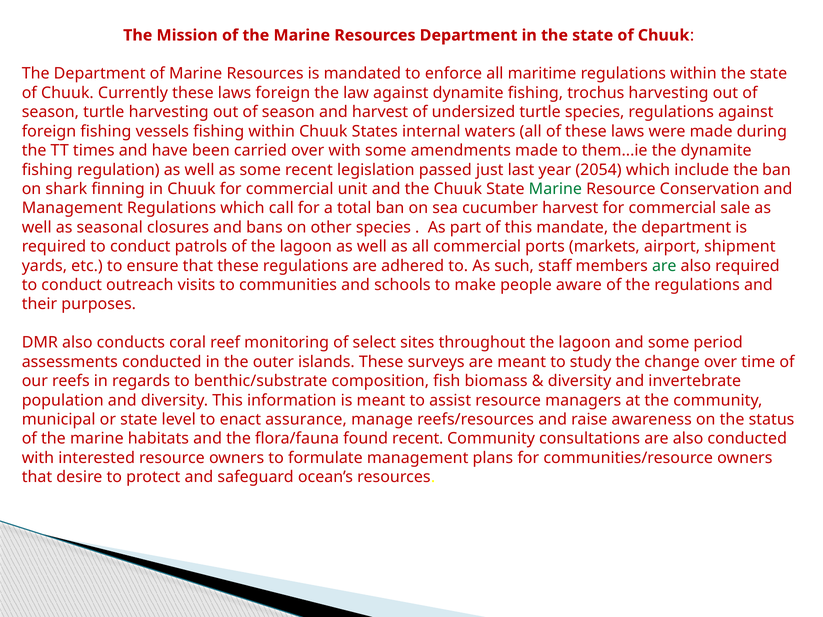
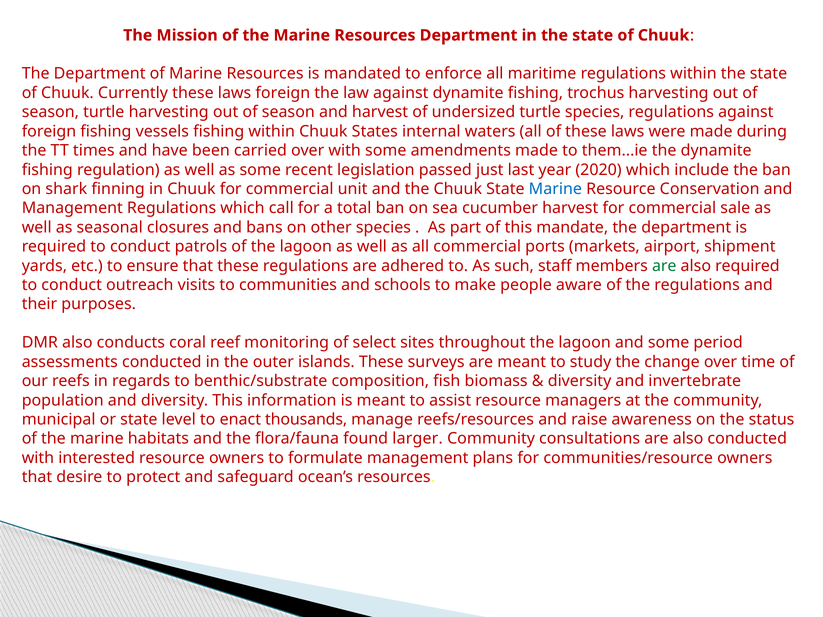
2054: 2054 -> 2020
Marine at (555, 189) colour: green -> blue
assurance: assurance -> thousands
found recent: recent -> larger
